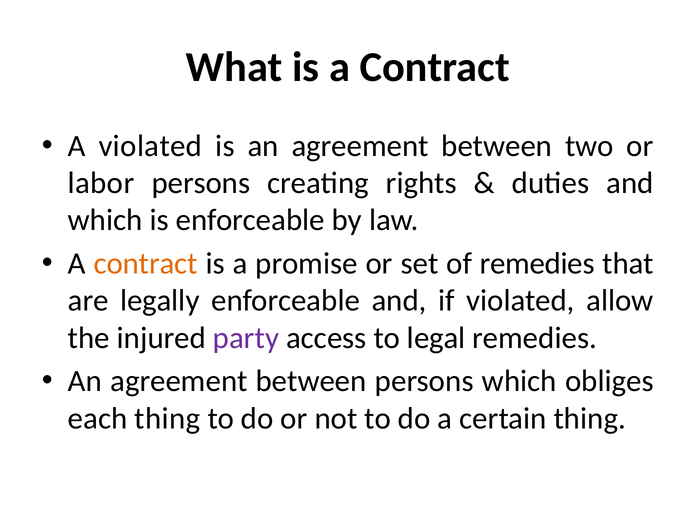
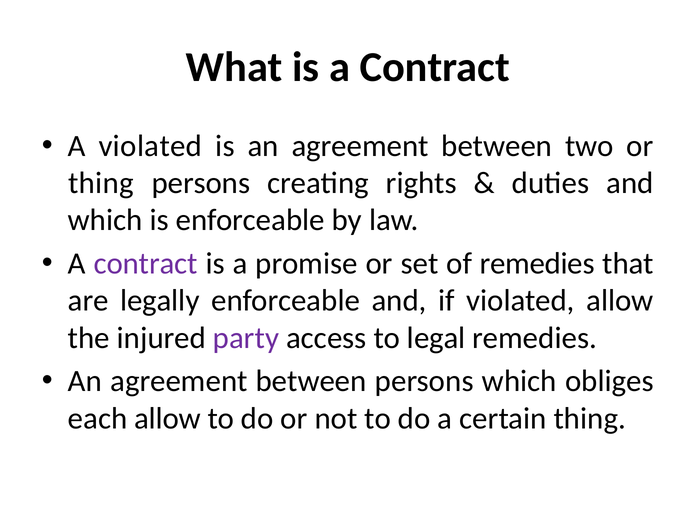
labor at (101, 183): labor -> thing
contract at (146, 264) colour: orange -> purple
each thing: thing -> allow
